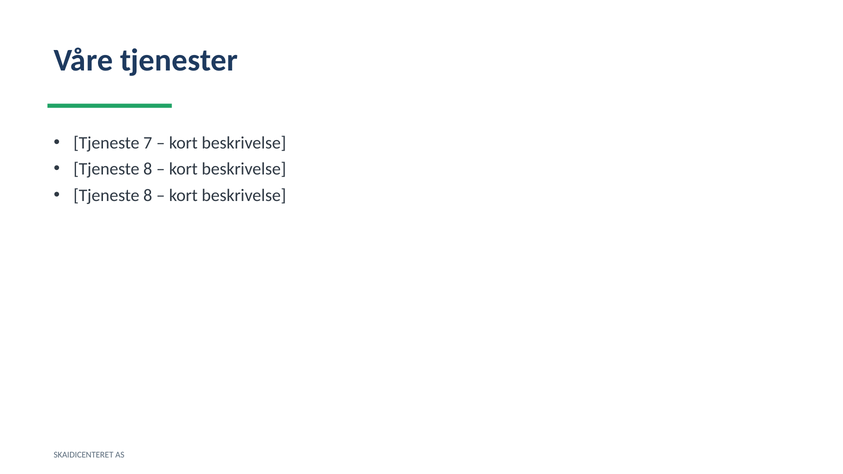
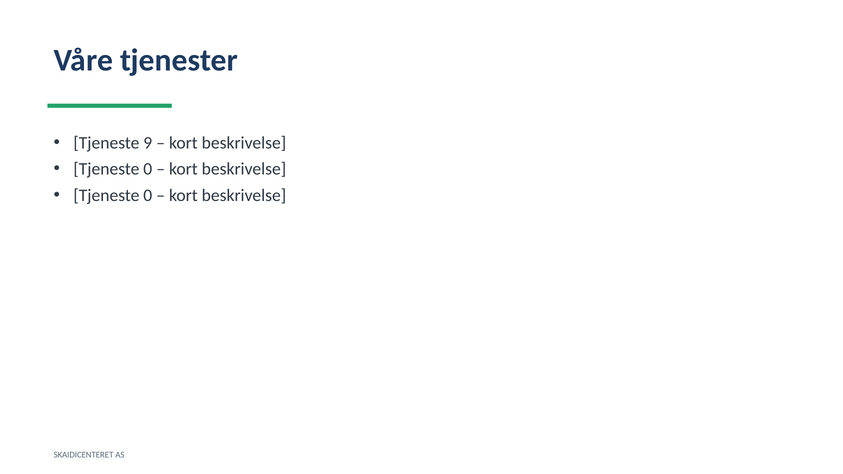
7: 7 -> 9
8 at (148, 169): 8 -> 0
8 at (148, 195): 8 -> 0
